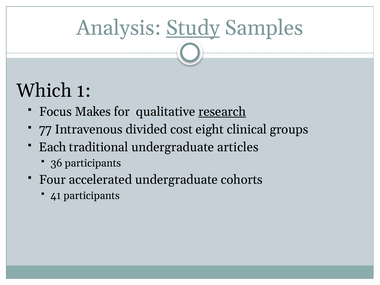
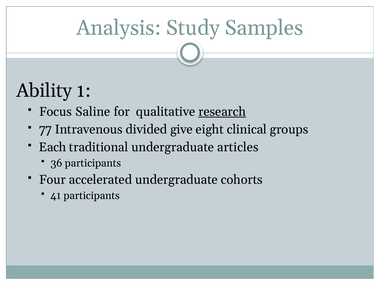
Study underline: present -> none
Which: Which -> Ability
Makes: Makes -> Saline
cost: cost -> give
